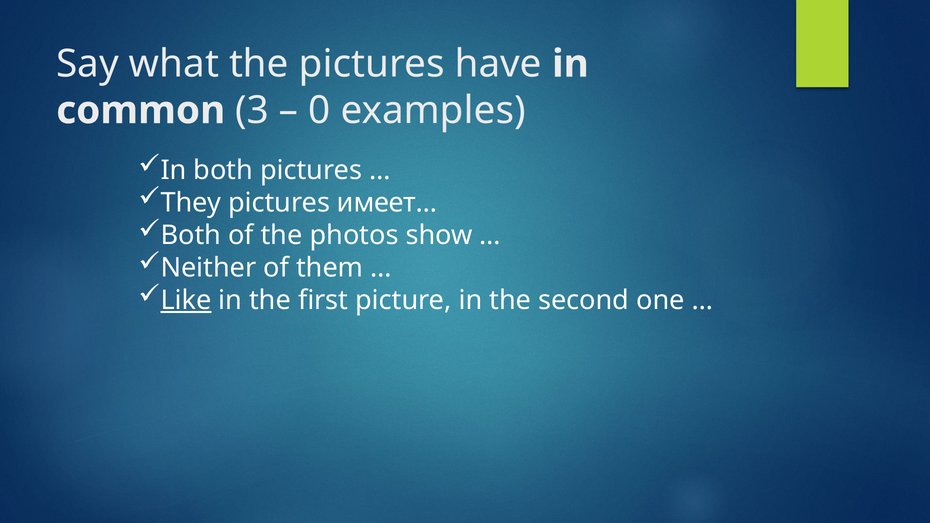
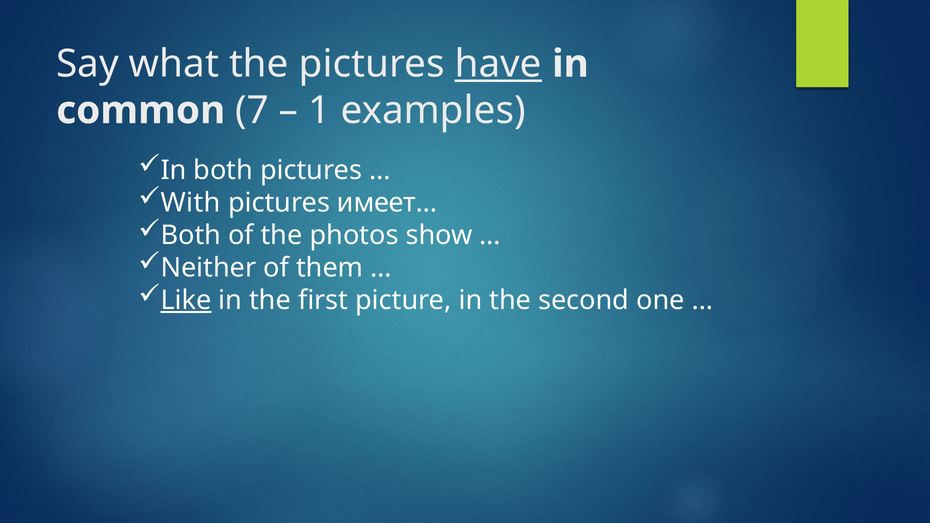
have underline: none -> present
3: 3 -> 7
0: 0 -> 1
They: They -> With
